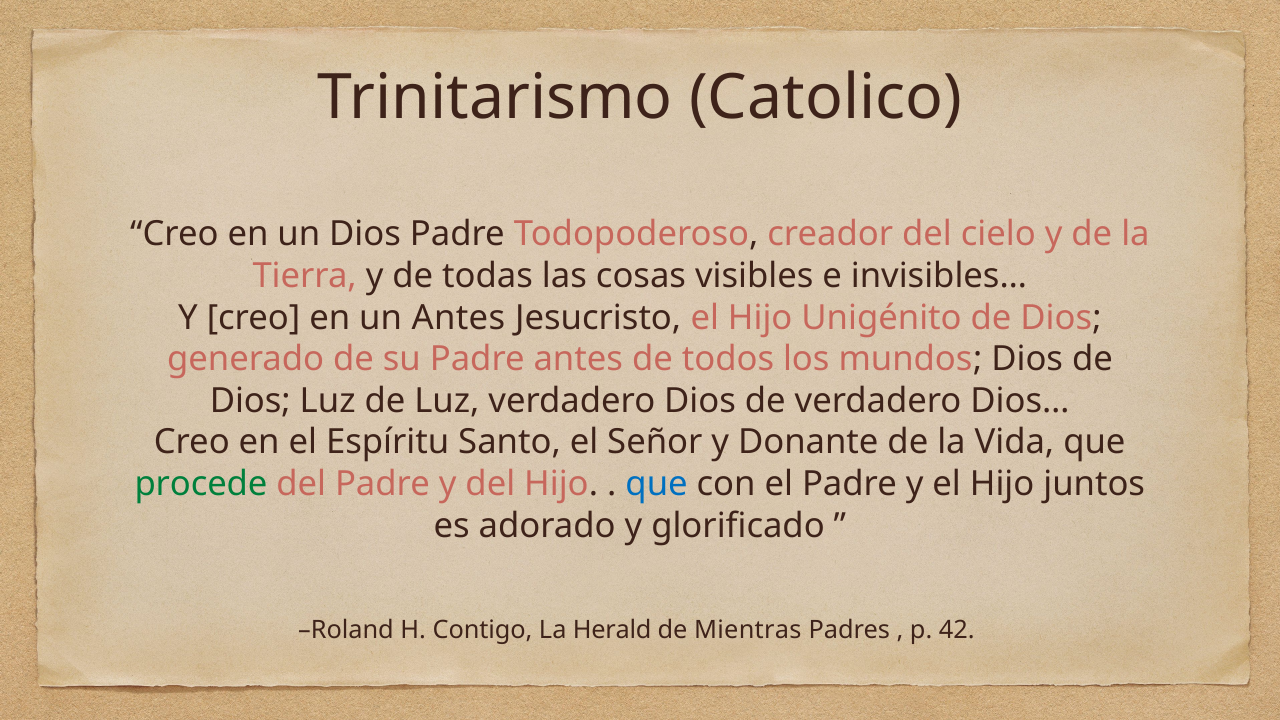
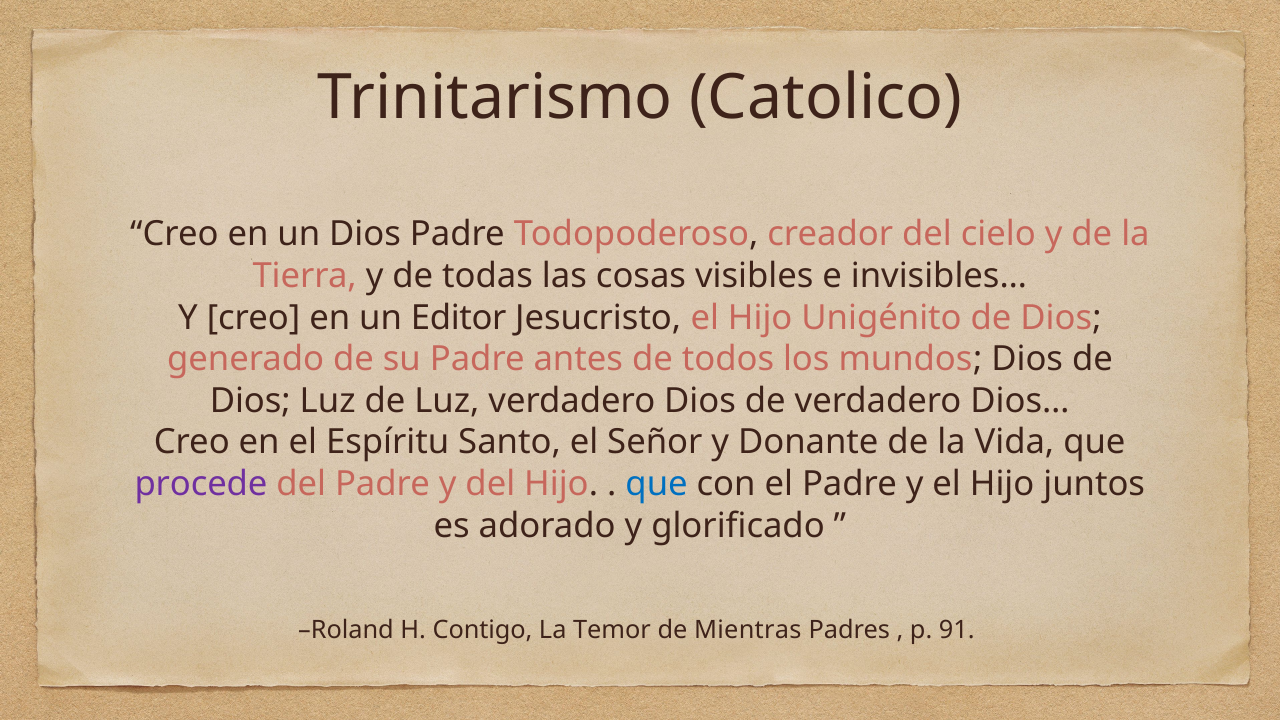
un Antes: Antes -> Editor
procede colour: green -> purple
Herald: Herald -> Temor
42: 42 -> 91
